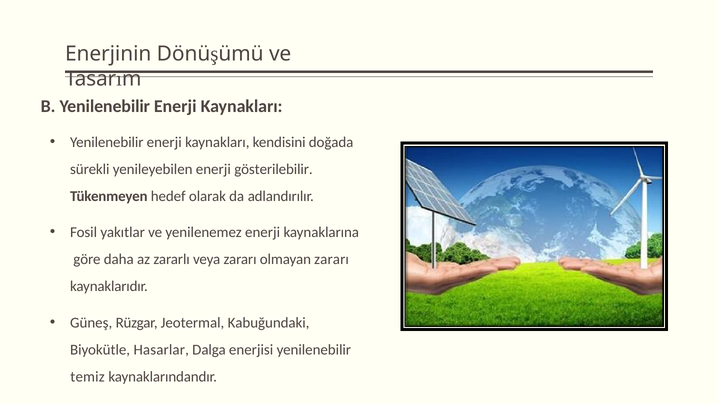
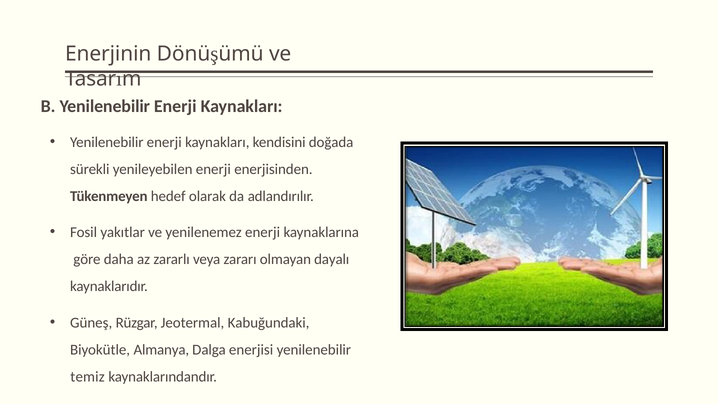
gösterilebilir: gösterilebilir -> enerjisinden
olmayan zararı: zararı -> dayalı
Hasarlar: Hasarlar -> Almanya
